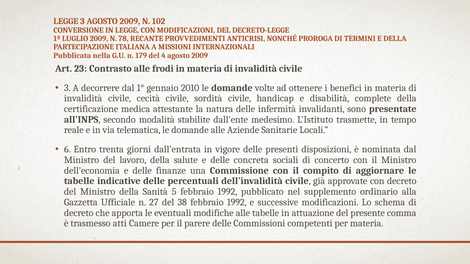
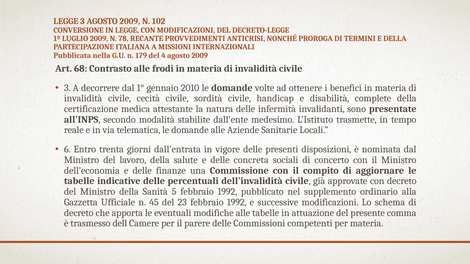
23: 23 -> 68
27: 27 -> 45
38: 38 -> 23
atti: atti -> dell
